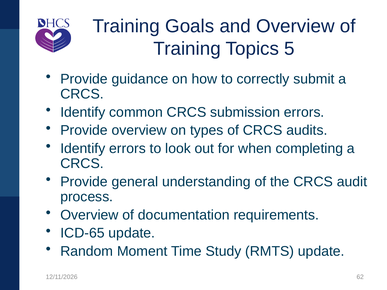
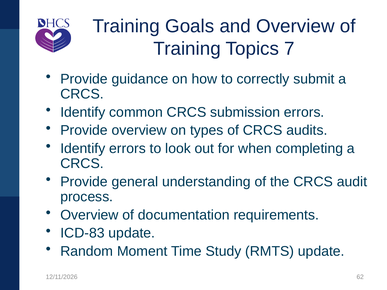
5: 5 -> 7
ICD-65: ICD-65 -> ICD-83
